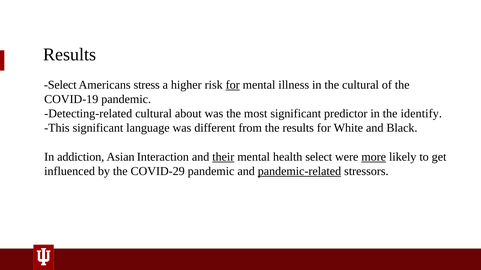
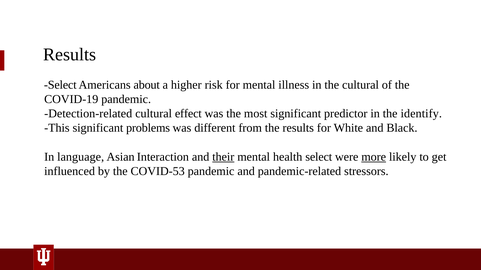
stress: stress -> about
for at (233, 85) underline: present -> none
Detecting-related: Detecting-related -> Detection-related
about: about -> effect
language: language -> problems
addiction: addiction -> language
COVID-29: COVID-29 -> COVID-53
pandemic-related underline: present -> none
